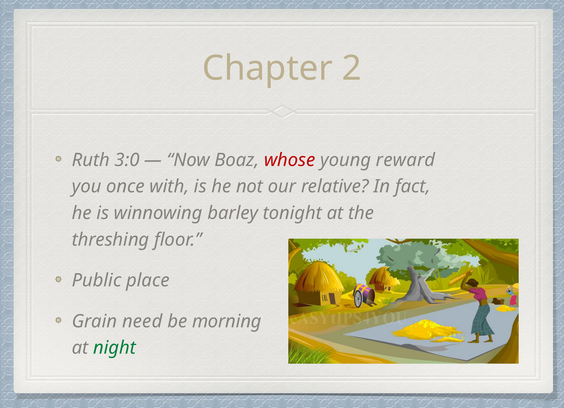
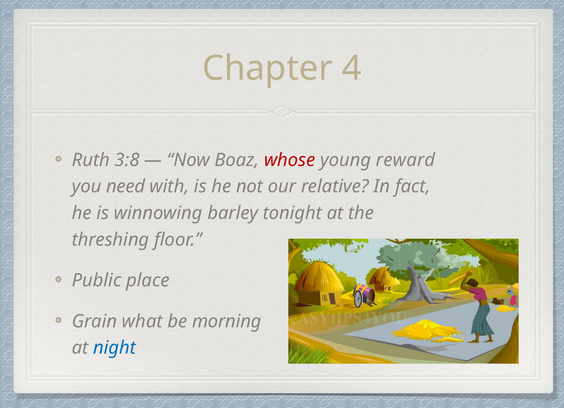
2: 2 -> 4
3:0: 3:0 -> 3:8
once: once -> need
need: need -> what
night colour: green -> blue
